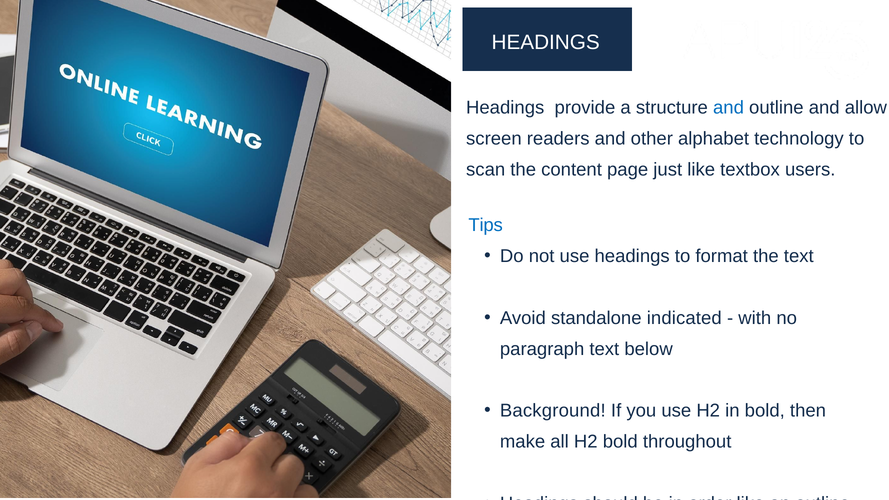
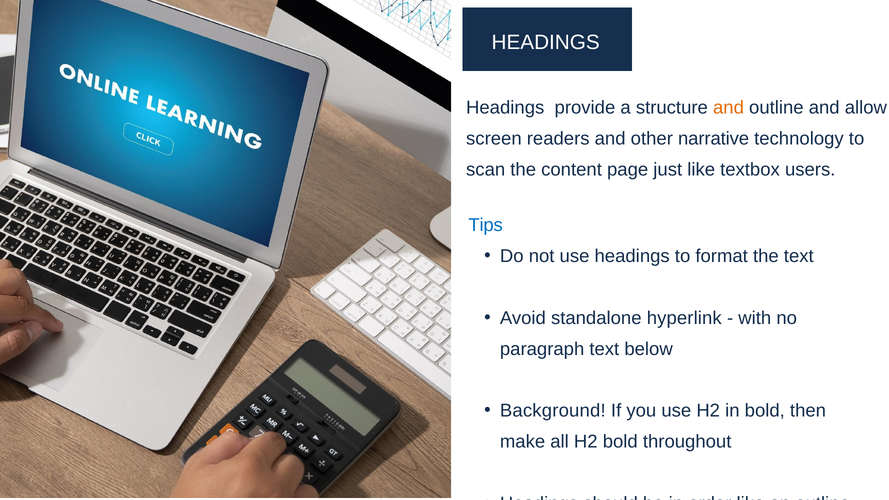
and at (729, 108) colour: blue -> orange
alphabet: alphabet -> narrative
indicated: indicated -> hyperlink
